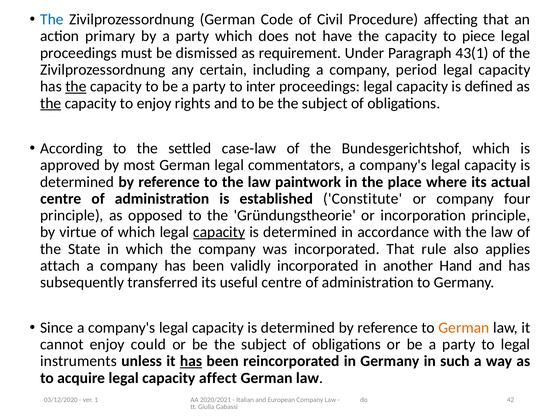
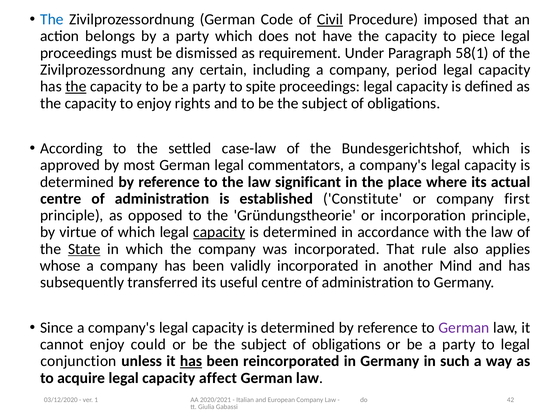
Civil underline: none -> present
affecting: affecting -> imposed
primary: primary -> belongs
43(1: 43(1 -> 58(1
inter: inter -> spite
the at (51, 103) underline: present -> none
paintwork: paintwork -> significant
four: four -> first
State underline: none -> present
attach: attach -> whose
Hand: Hand -> Mind
German at (464, 327) colour: orange -> purple
instruments: instruments -> conjunction
